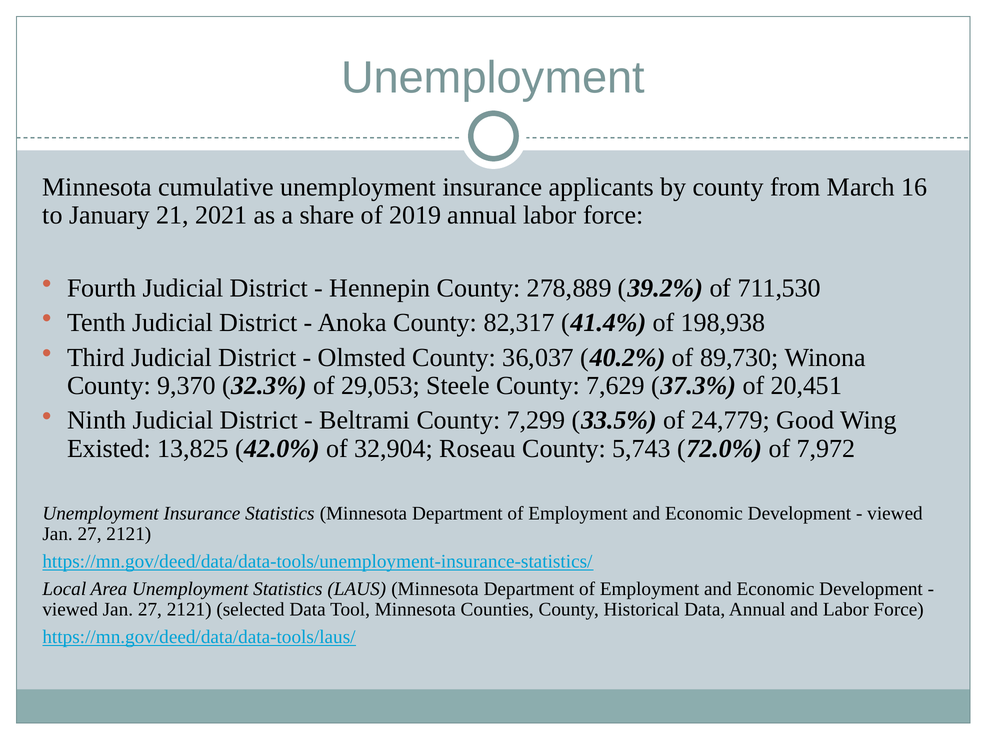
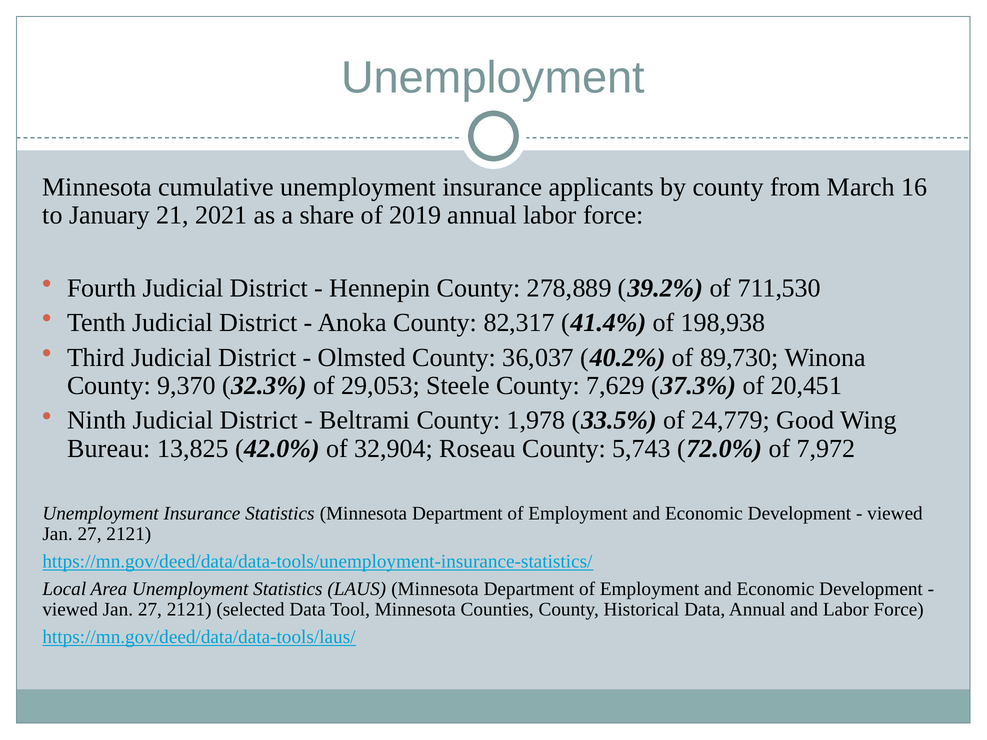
7,299: 7,299 -> 1,978
Existed: Existed -> Bureau
